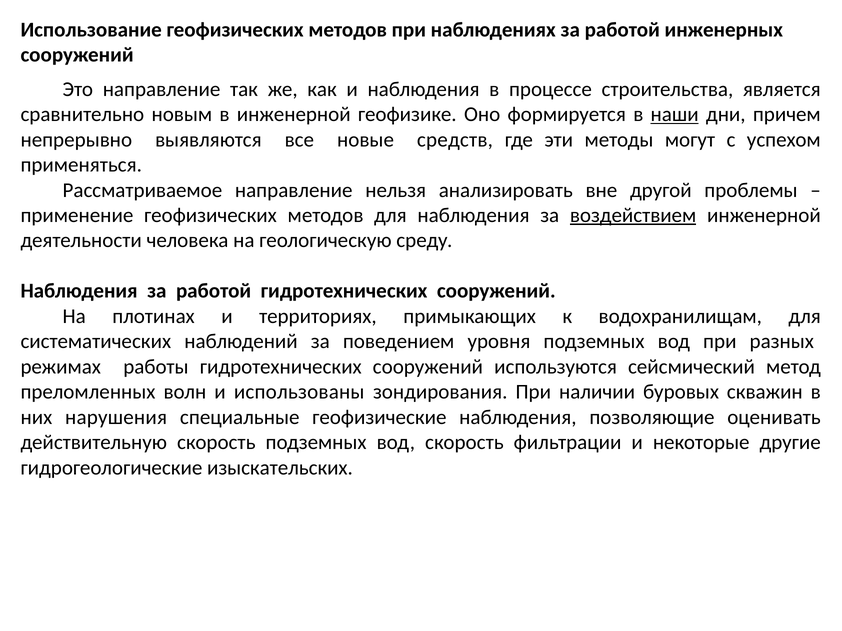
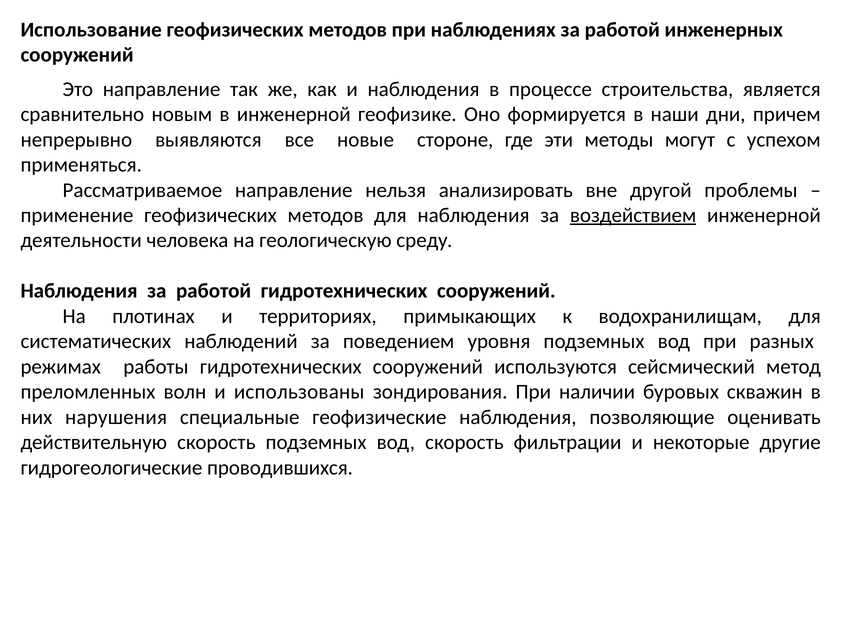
наши underline: present -> none
средств: средств -> стороне
изыскательских: изыскательских -> проводившихся
